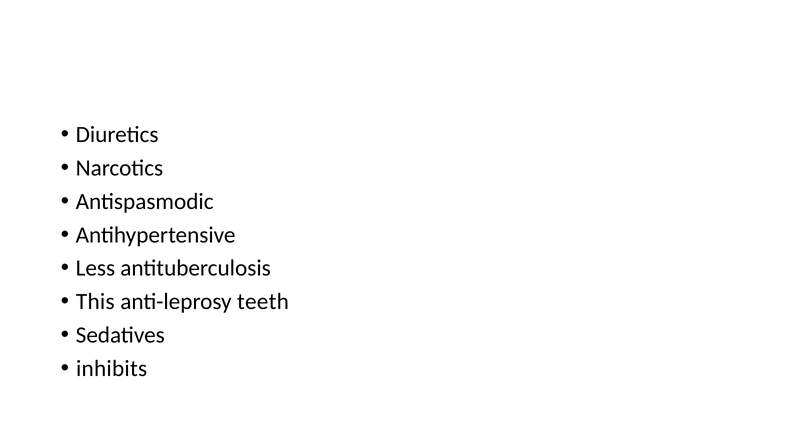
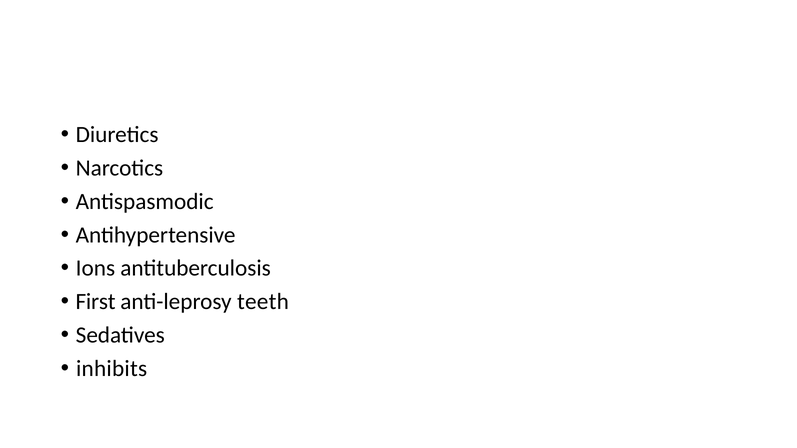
Less: Less -> Ions
This: This -> First
